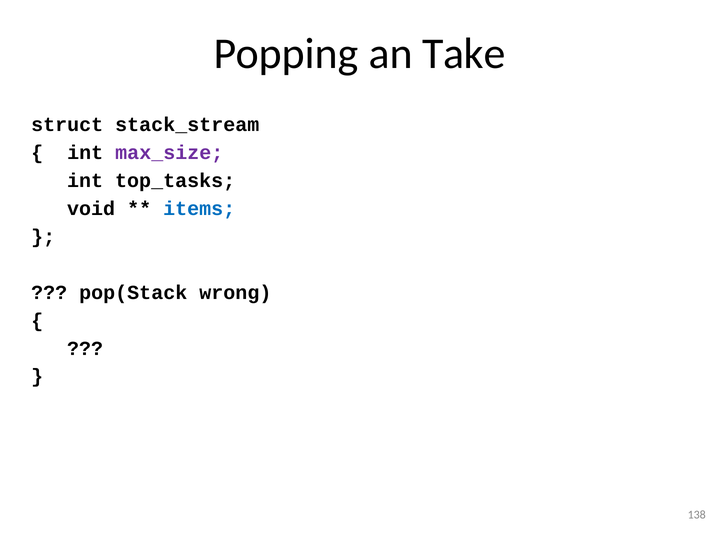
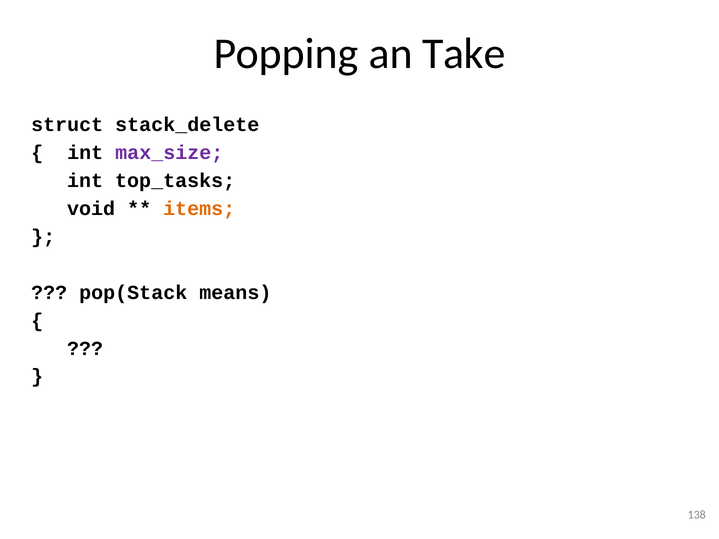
stack_stream: stack_stream -> stack_delete
items colour: blue -> orange
wrong: wrong -> means
